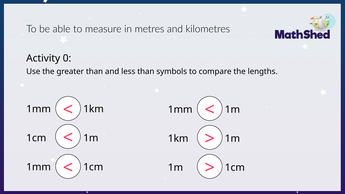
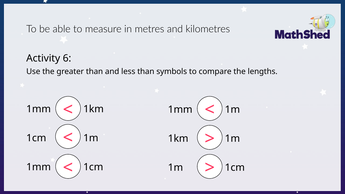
0: 0 -> 6
